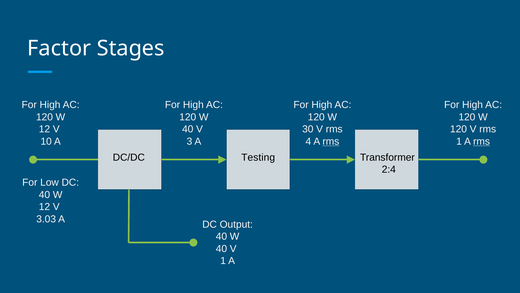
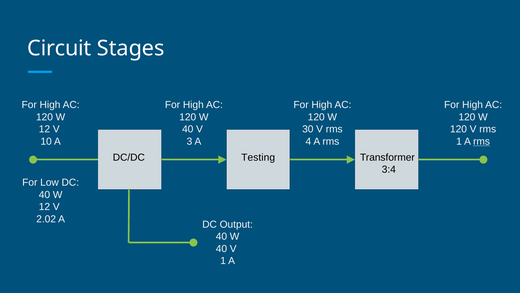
Factor: Factor -> Circuit
rms at (331, 141) underline: present -> none
2:4: 2:4 -> 3:4
3.03: 3.03 -> 2.02
